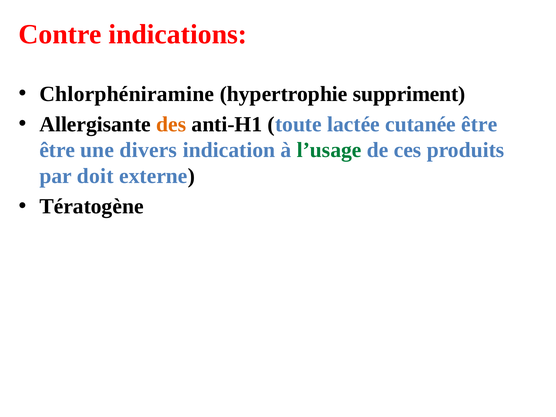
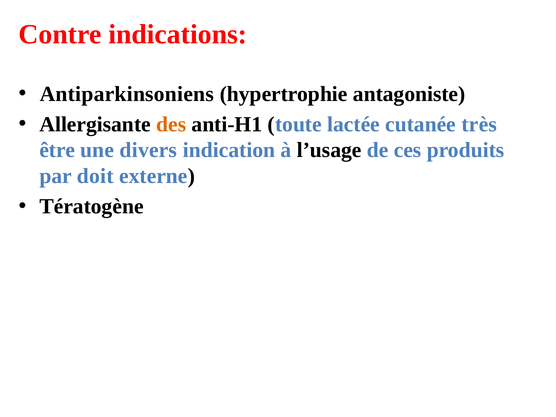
Chlorphéniramine: Chlorphéniramine -> Antiparkinsoniens
suppriment: suppriment -> antagoniste
cutanée être: être -> très
l’usage colour: green -> black
